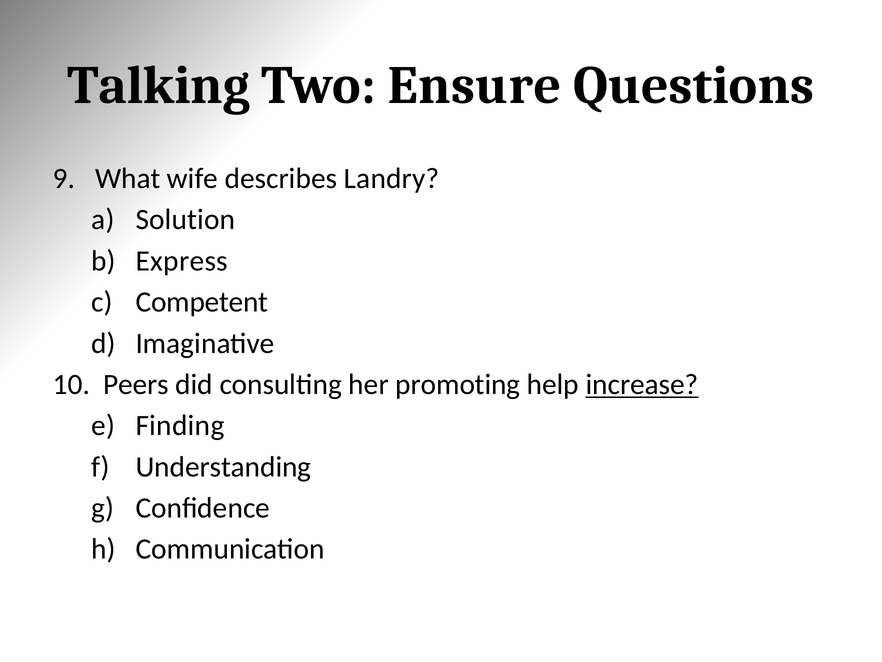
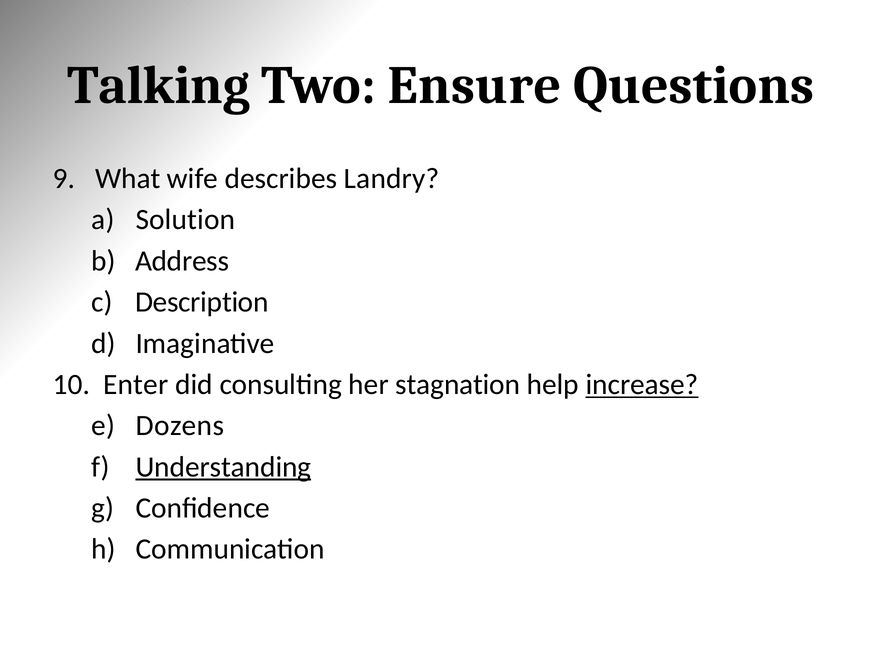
Express: Express -> Address
Competent: Competent -> Description
Peers: Peers -> Enter
promoting: promoting -> stagnation
Finding: Finding -> Dozens
Understanding underline: none -> present
